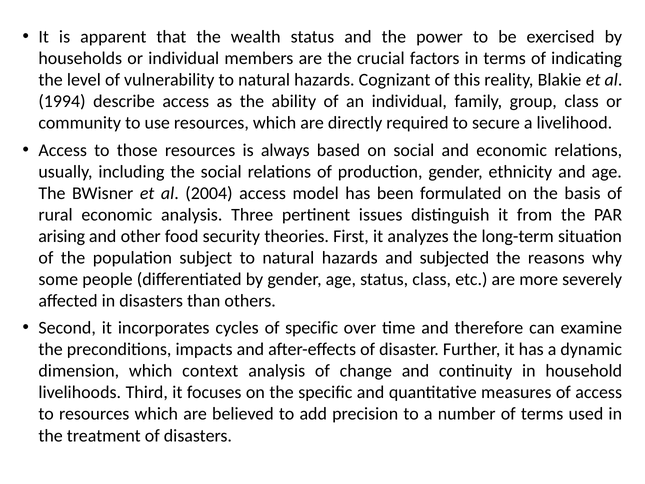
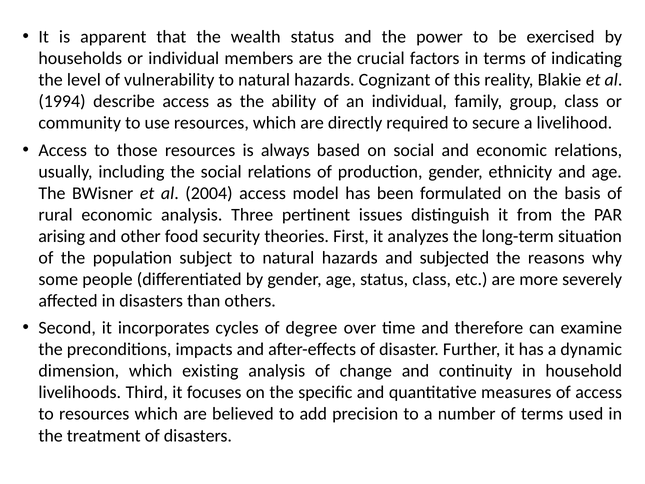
of specific: specific -> degree
context: context -> existing
